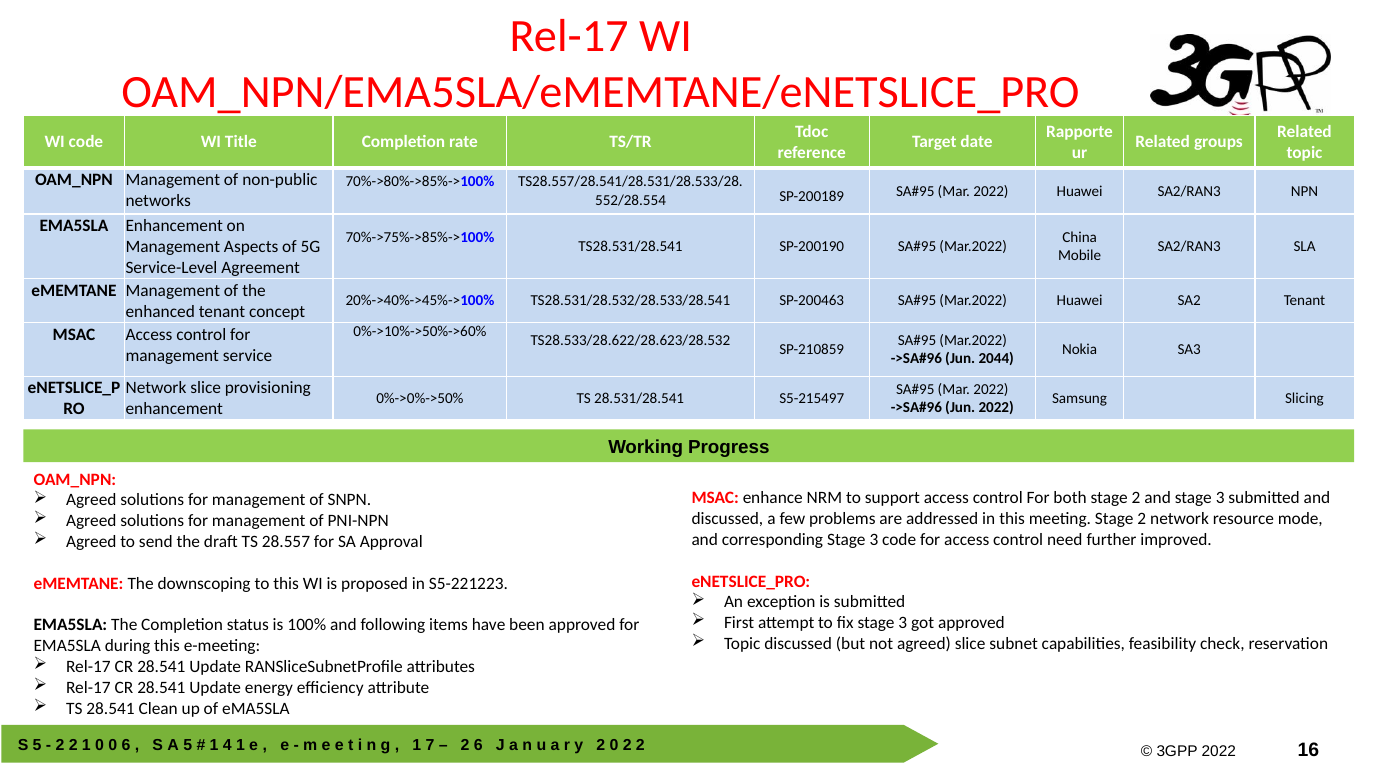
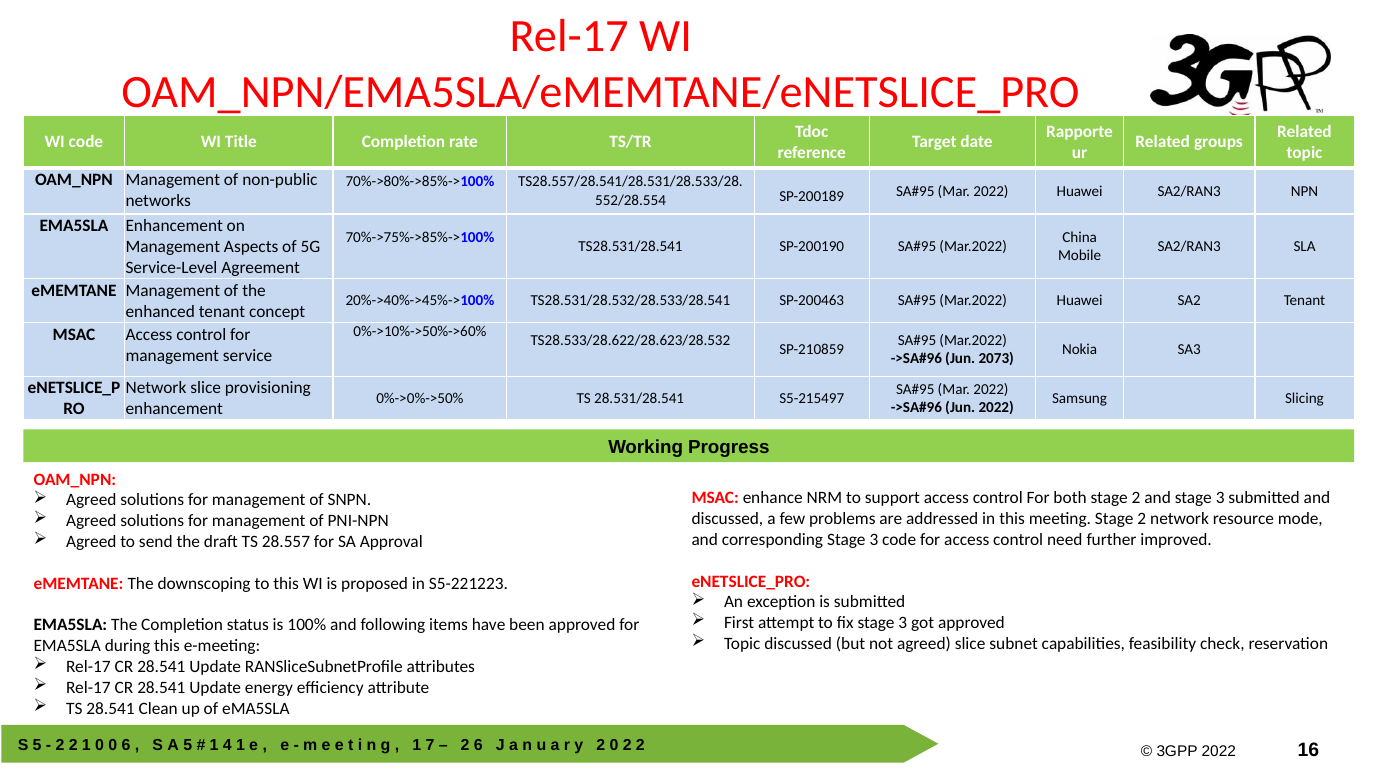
2044: 2044 -> 2073
